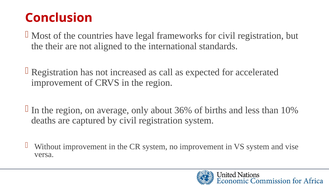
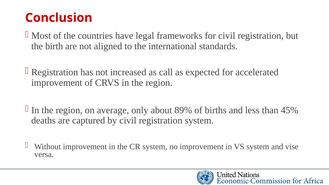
their: their -> birth
36%: 36% -> 89%
10%: 10% -> 45%
